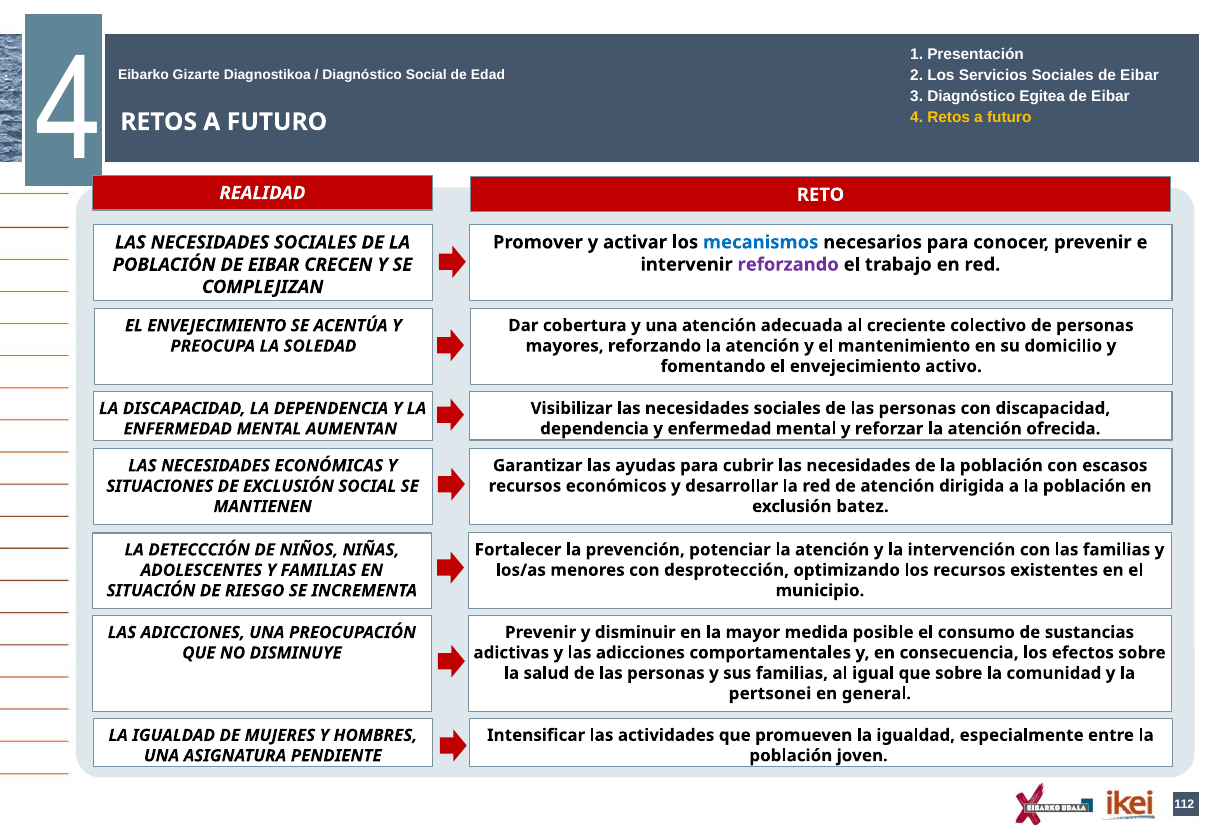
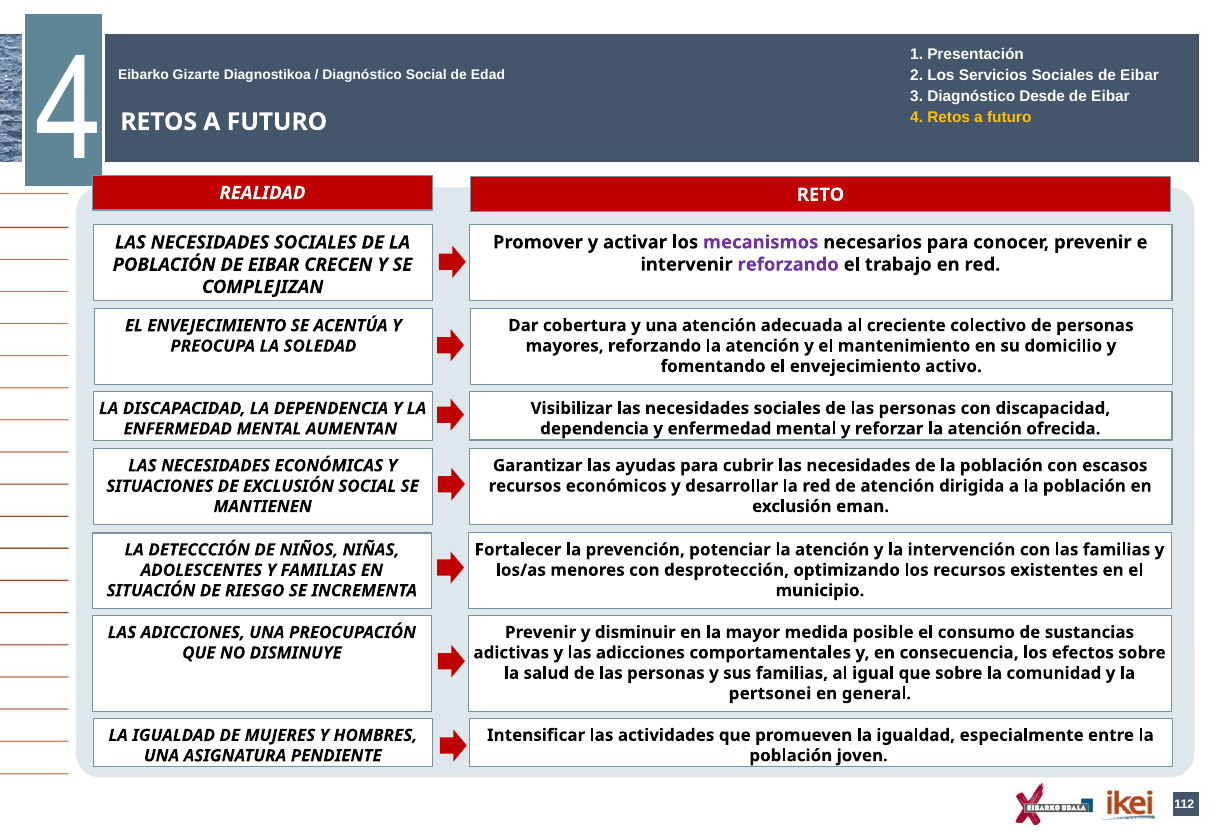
Egitea: Egitea -> Desde
mecanismos colour: blue -> purple
batez: batez -> eman
